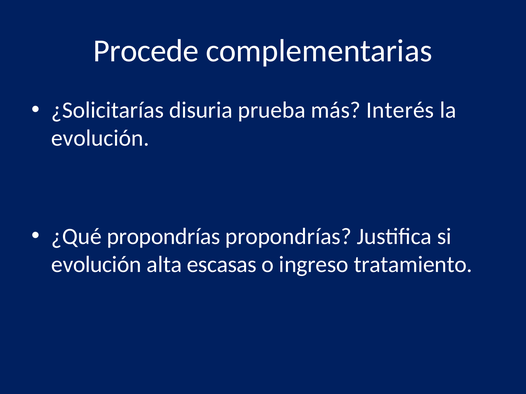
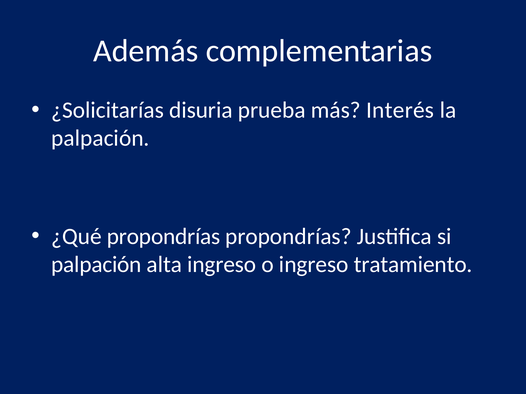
Procede: Procede -> Además
evolución at (100, 138): evolución -> palpación
evolución at (96, 265): evolución -> palpación
alta escasas: escasas -> ingreso
